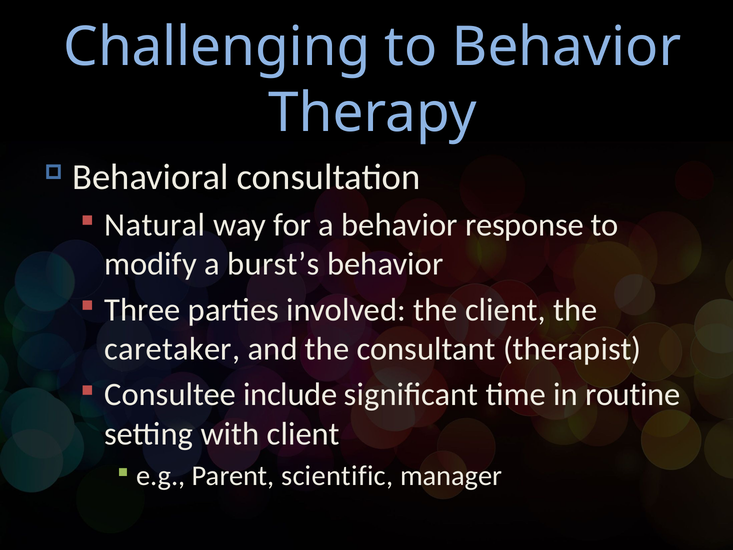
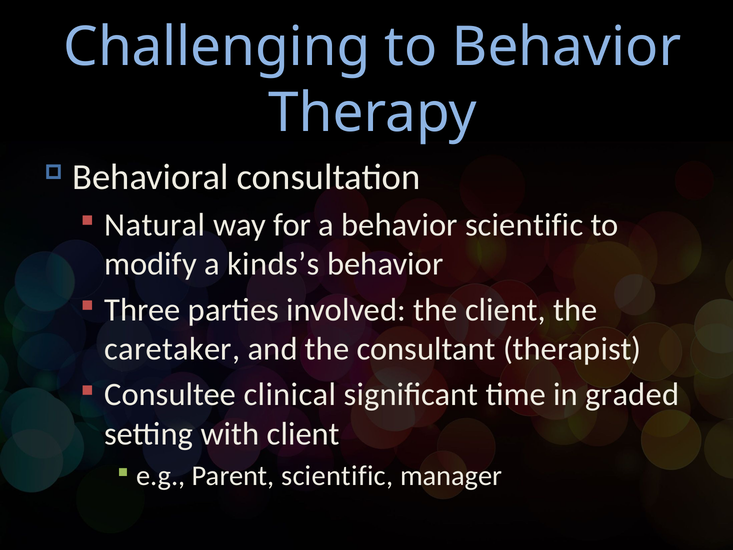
behavior response: response -> scientific
burst’s: burst’s -> kinds’s
include: include -> clinical
routine: routine -> graded
